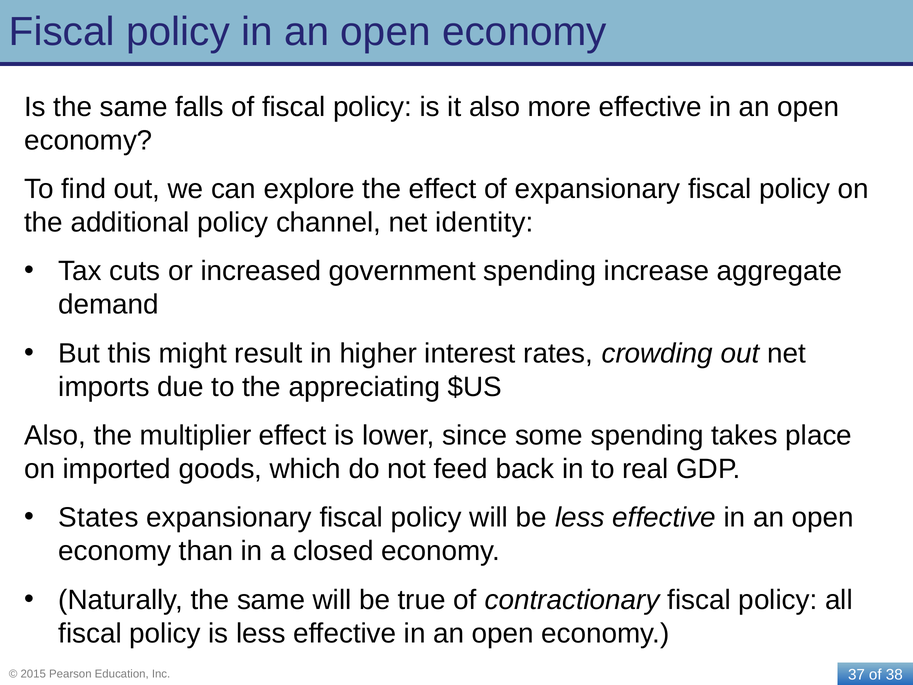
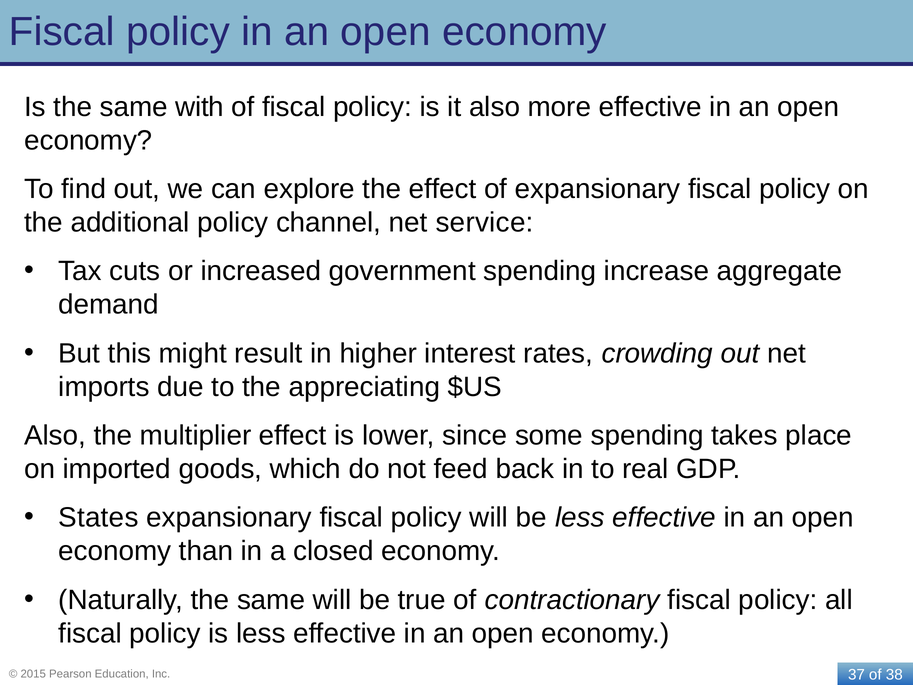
falls: falls -> with
identity: identity -> service
